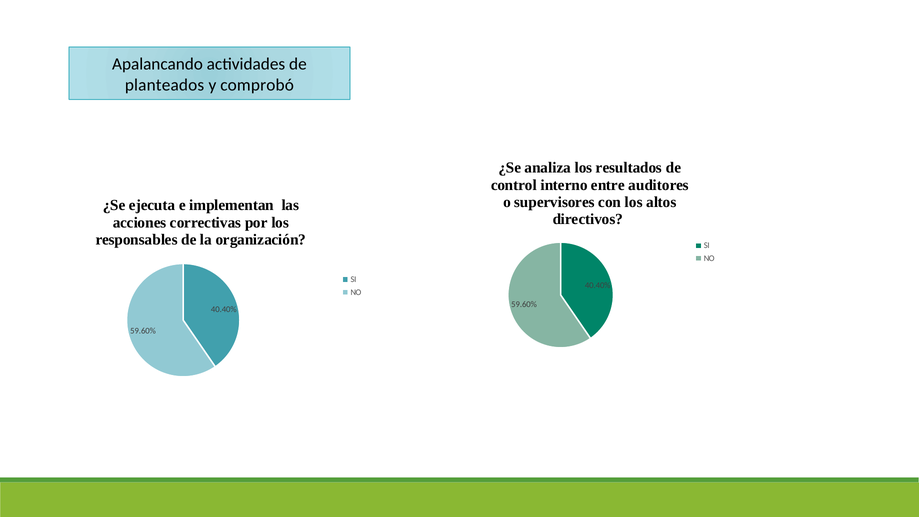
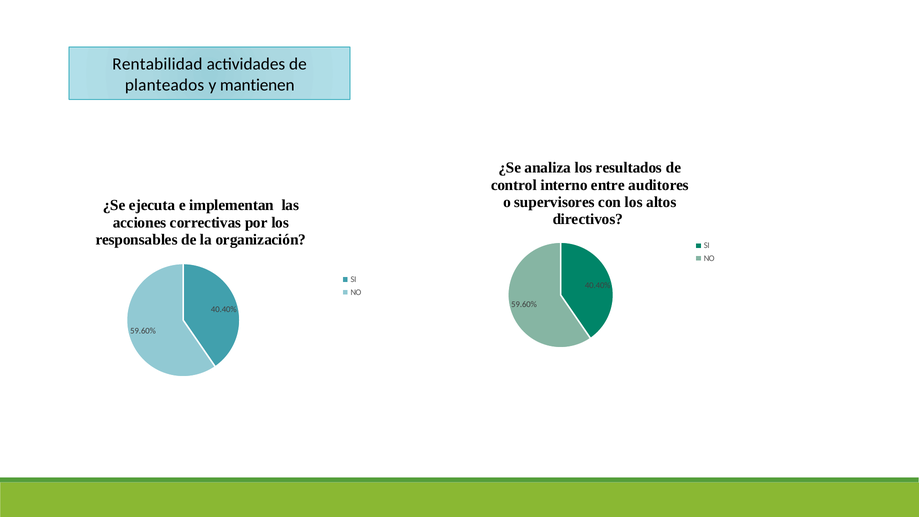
Apalancando: Apalancando -> Rentabilidad
comprobó: comprobó -> mantienen
